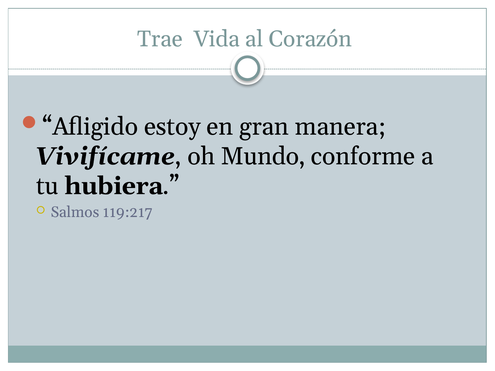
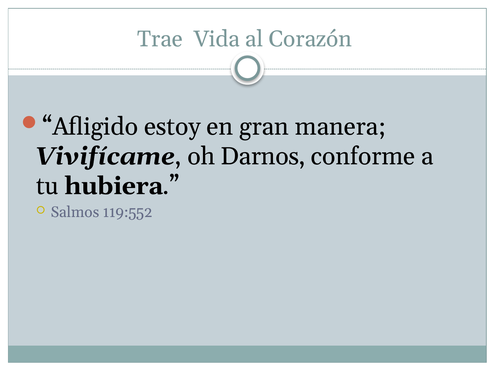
Mundo: Mundo -> Darnos
119:217: 119:217 -> 119:552
